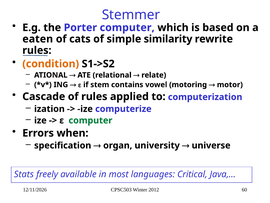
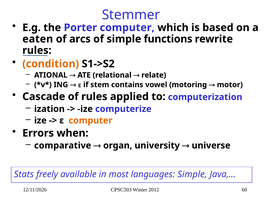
cats: cats -> arcs
similarity: similarity -> functions
computer at (90, 120) colour: green -> orange
specification: specification -> comparative
languages Critical: Critical -> Simple
